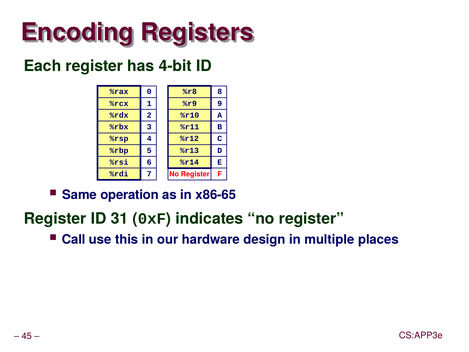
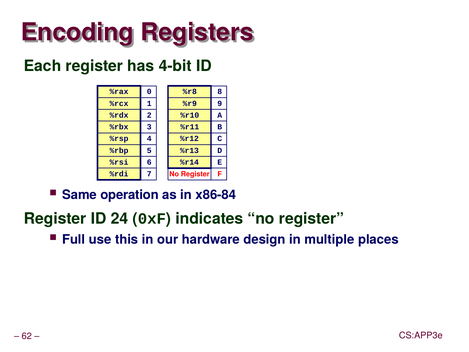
x86-65: x86-65 -> x86-84
31: 31 -> 24
Call: Call -> Full
45: 45 -> 62
